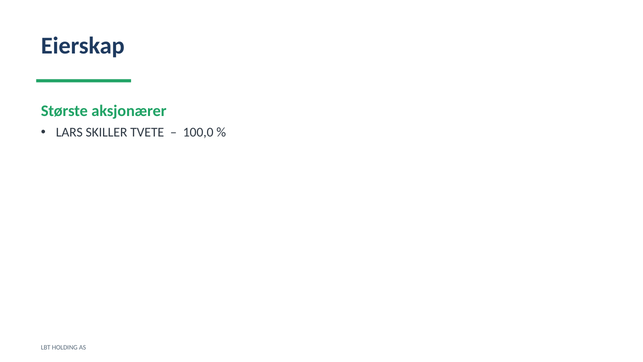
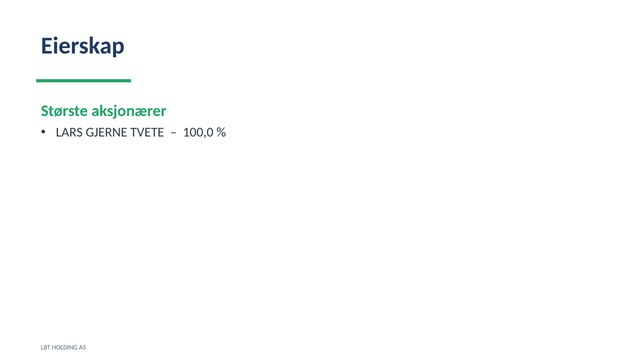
SKILLER: SKILLER -> GJERNE
